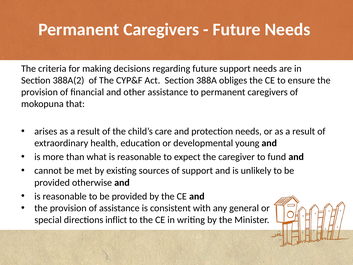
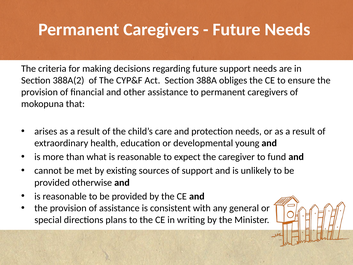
inflict: inflict -> plans
